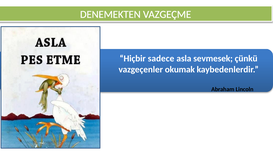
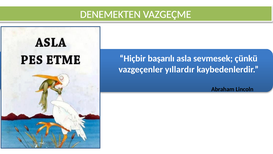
sadece: sadece -> başarılı
okumak: okumak -> yıllardır
